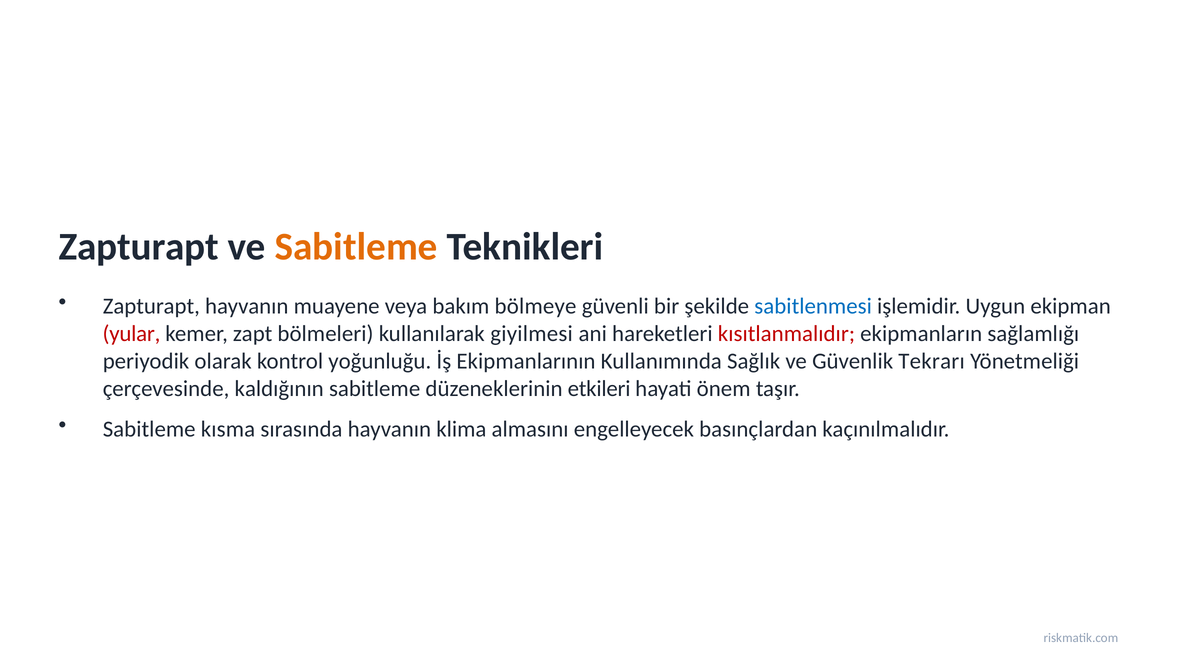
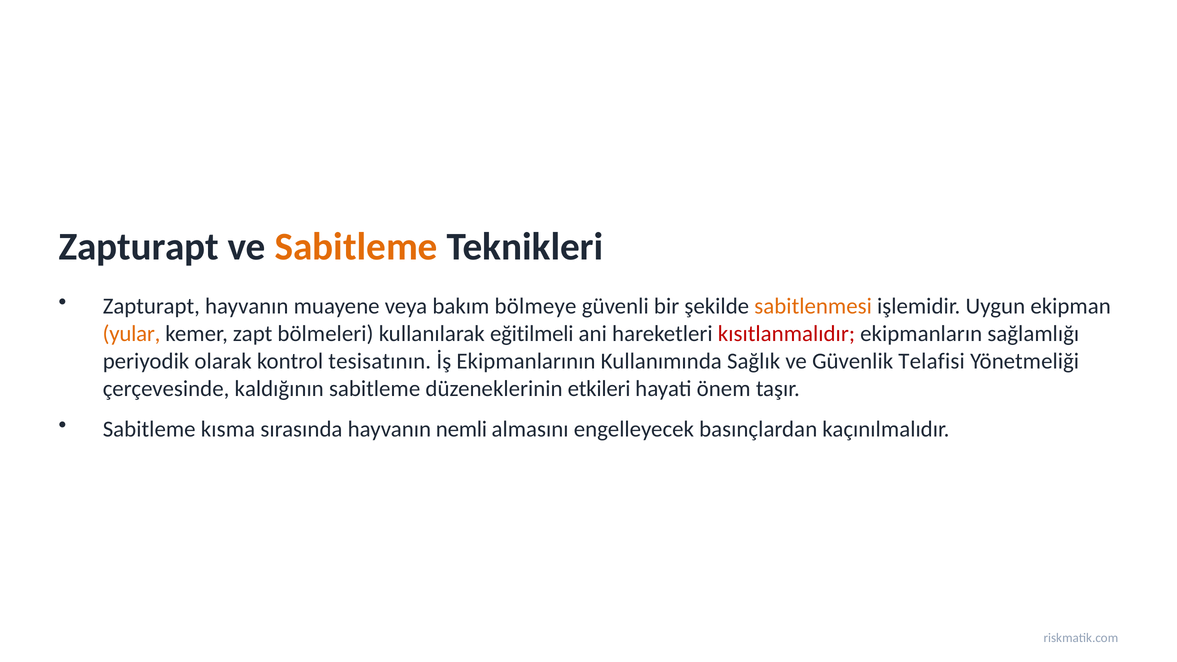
sabitlenmesi colour: blue -> orange
yular colour: red -> orange
giyilmesi: giyilmesi -> eğitilmeli
yoğunluğu: yoğunluğu -> tesisatının
Tekrarı: Tekrarı -> Telafisi
klima: klima -> nemli
